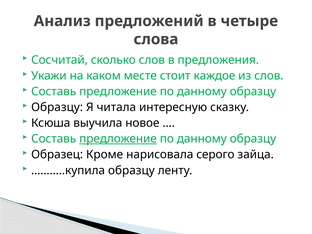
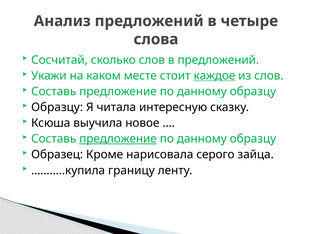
в предложения: предложения -> предложений
каждое underline: none -> present
………..купила образцу: образцу -> границу
